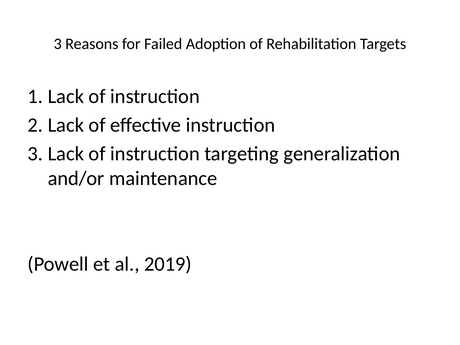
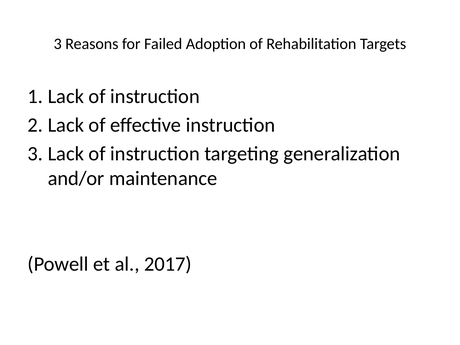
2019: 2019 -> 2017
